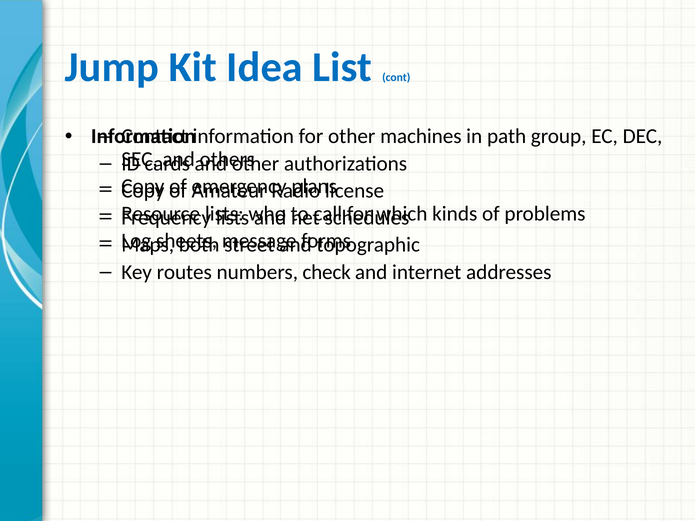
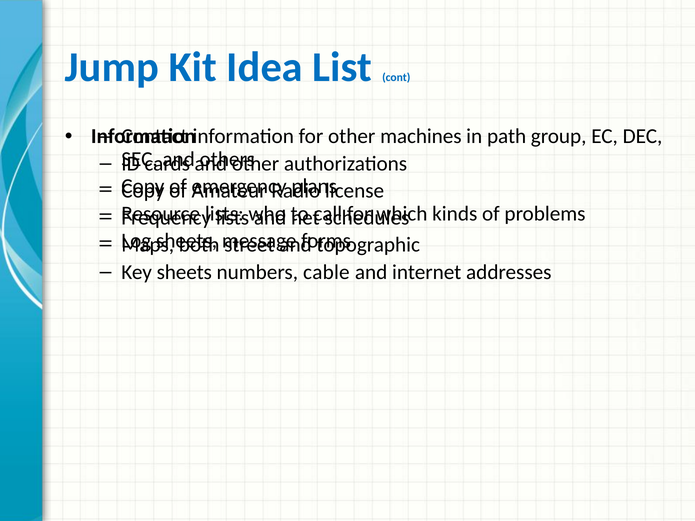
Key routes: routes -> sheets
check: check -> cable
